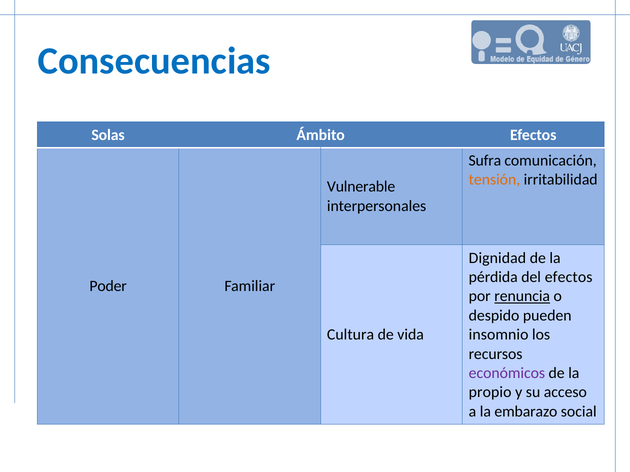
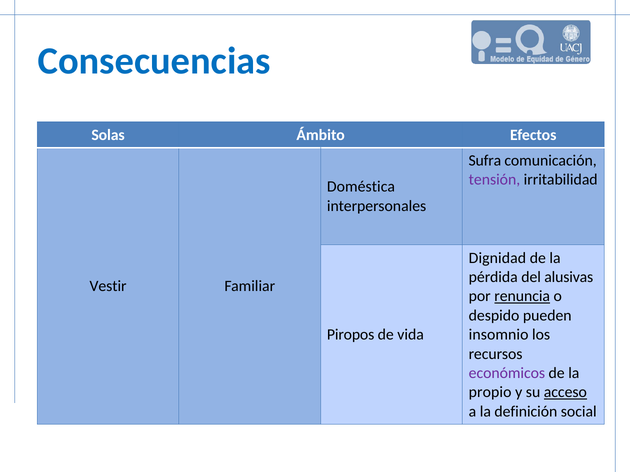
tensión colour: orange -> purple
Vulnerable: Vulnerable -> Doméstica
del efectos: efectos -> alusivas
Poder: Poder -> Vestir
Cultura: Cultura -> Piropos
acceso underline: none -> present
embarazo: embarazo -> definición
